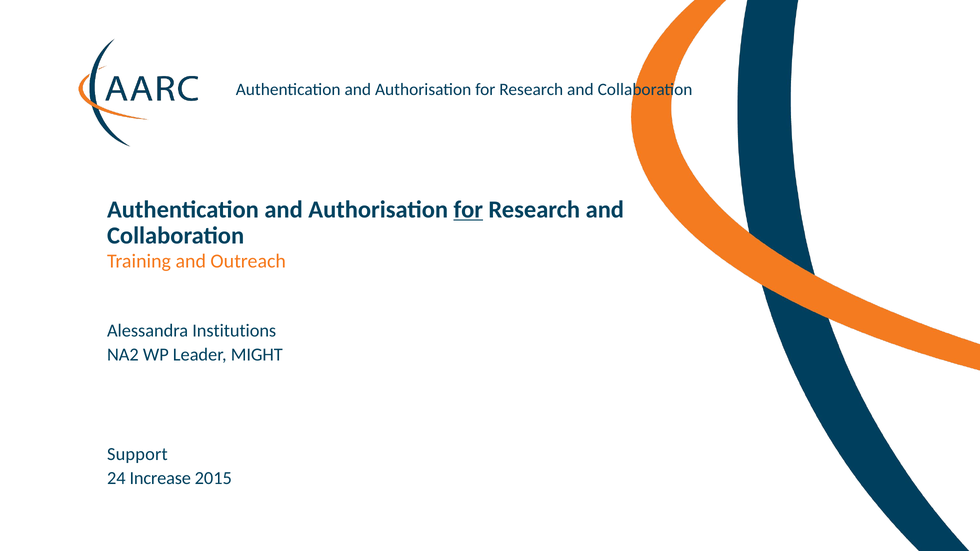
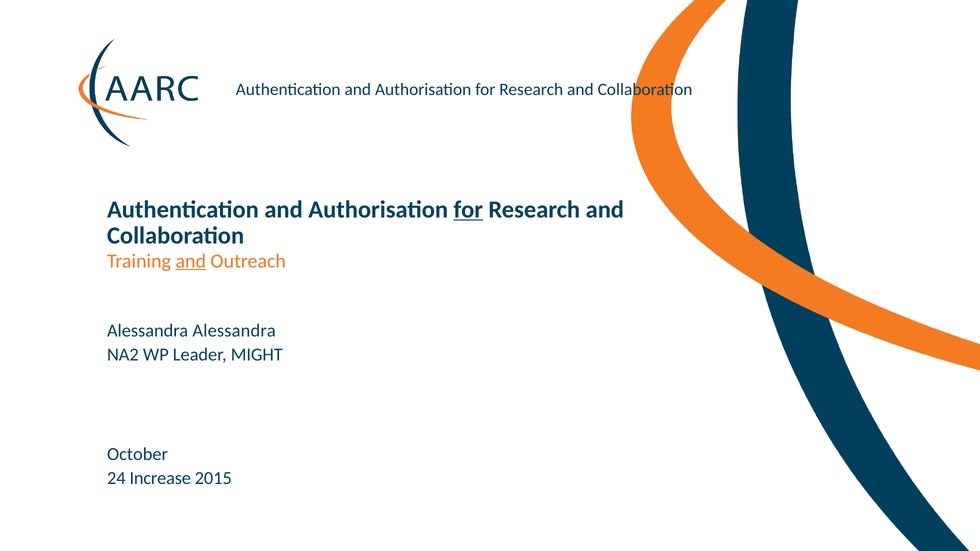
and at (191, 261) underline: none -> present
Alessandra Institutions: Institutions -> Alessandra
Support: Support -> October
